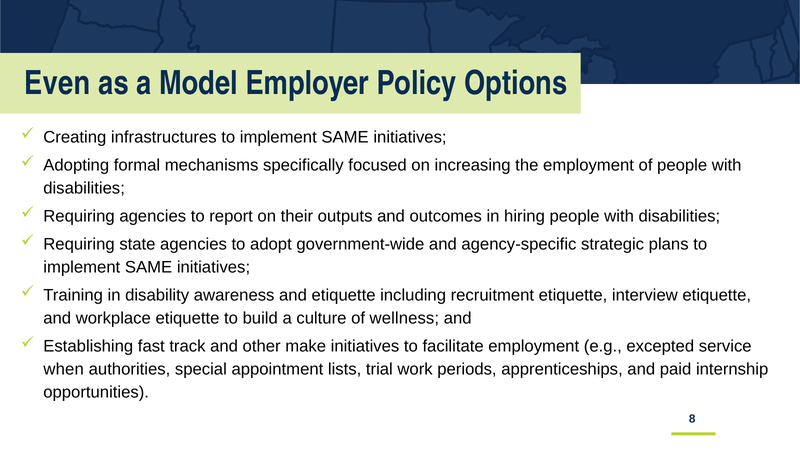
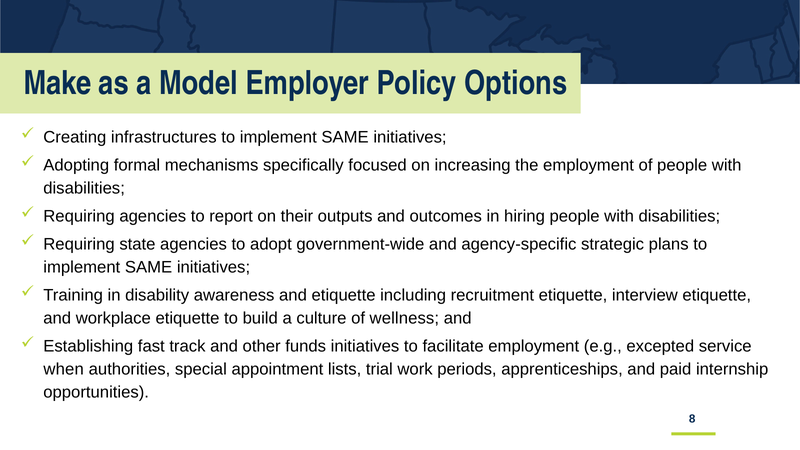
Even: Even -> Make
make: make -> funds
